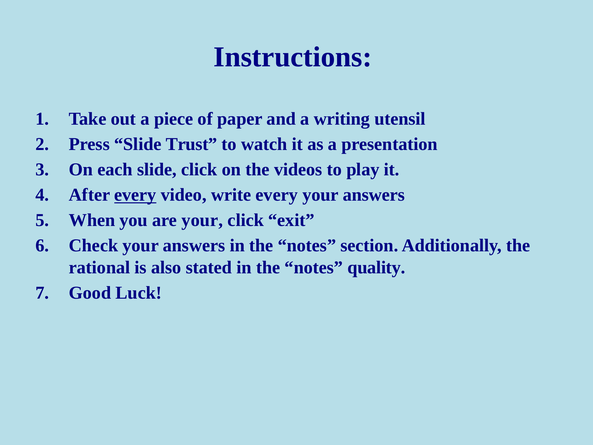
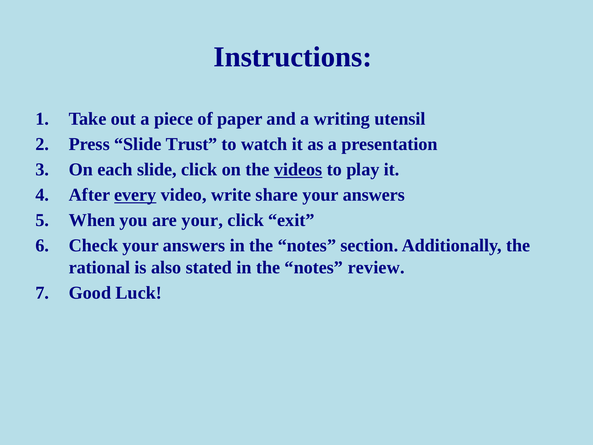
videos underline: none -> present
write every: every -> share
quality: quality -> review
